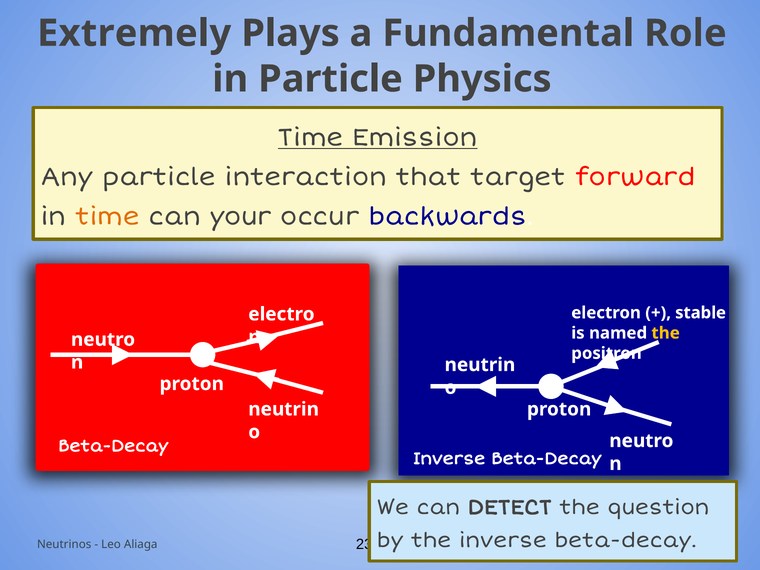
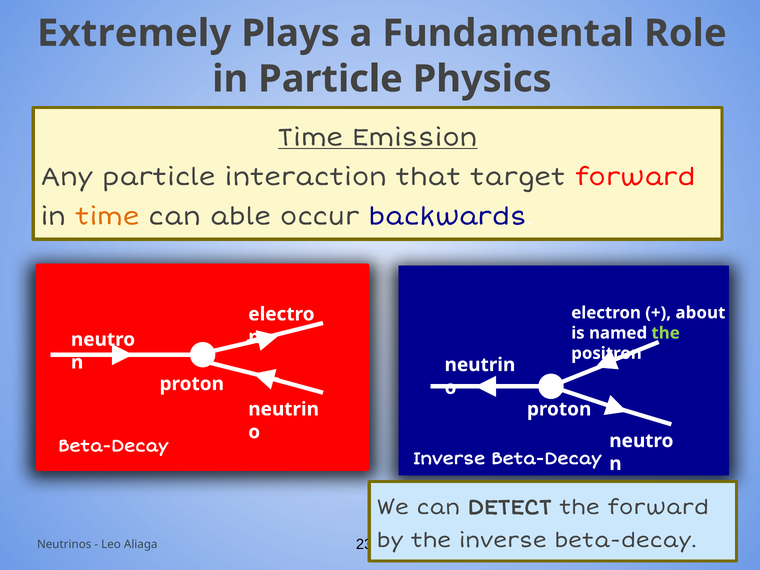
your: your -> able
stable: stable -> about
the at (666, 333) colour: yellow -> light green
the question: question -> forward
